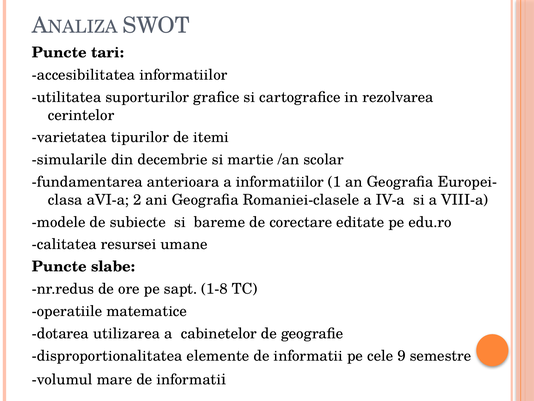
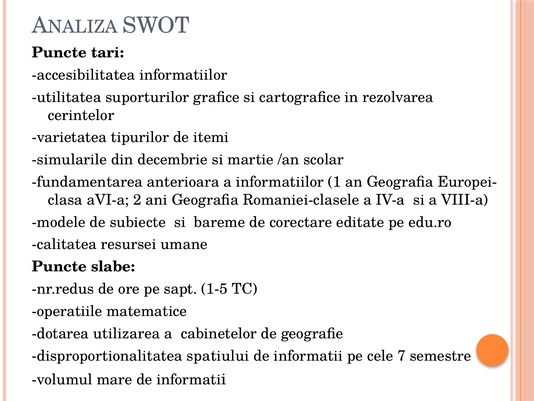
1-8: 1-8 -> 1-5
elemente: elemente -> spatiului
9: 9 -> 7
